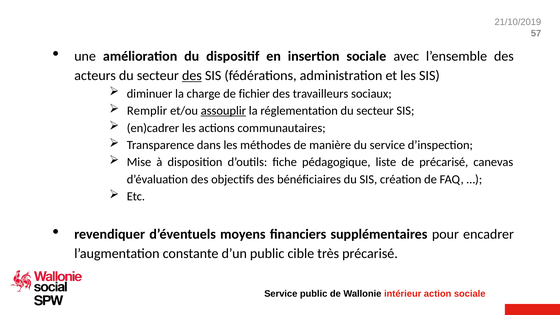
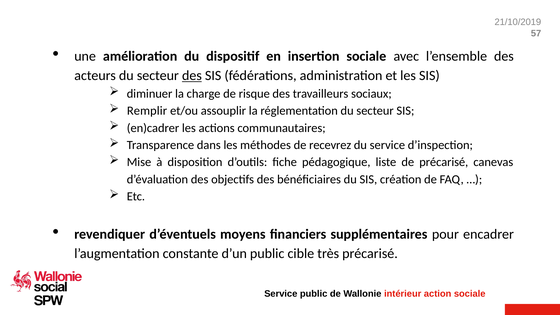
fichier: fichier -> risque
assouplir underline: present -> none
manière: manière -> recevrez
